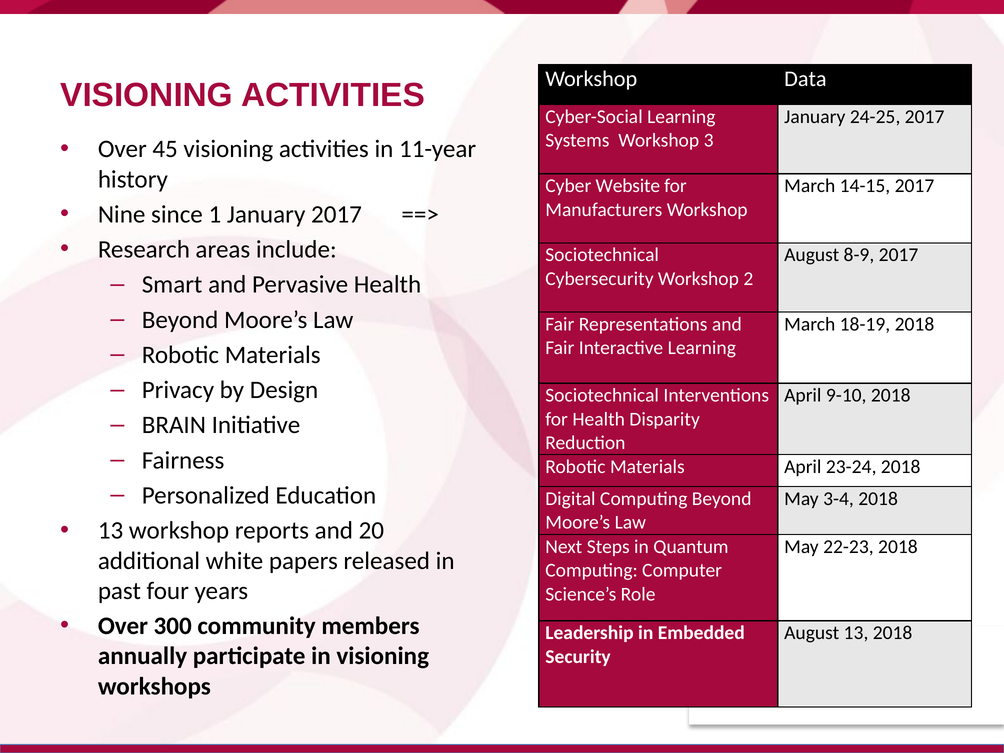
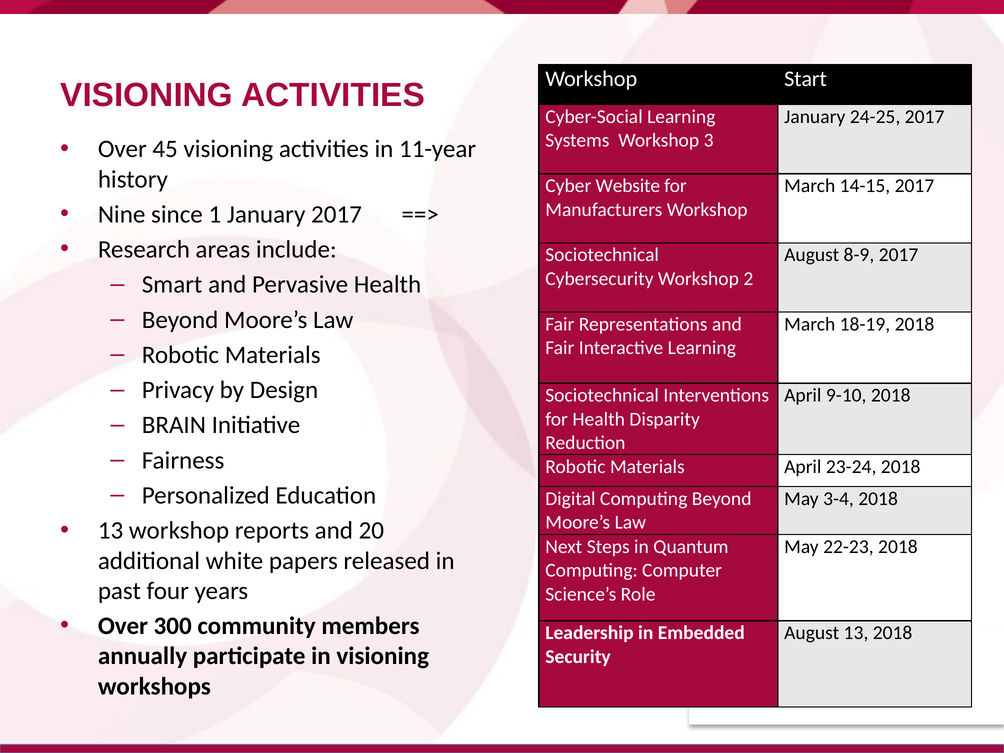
Data: Data -> Start
